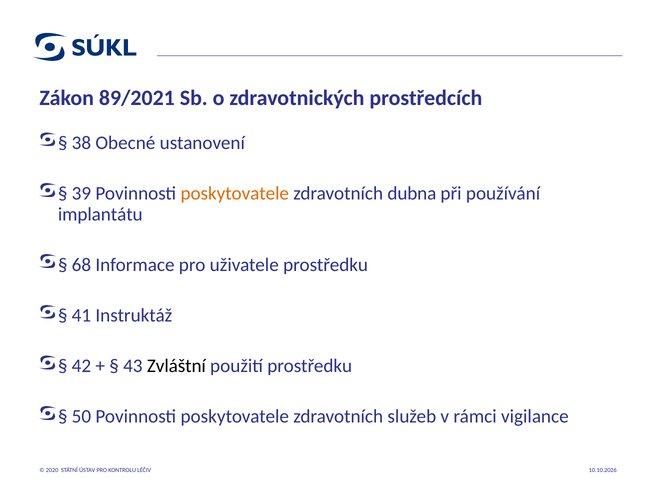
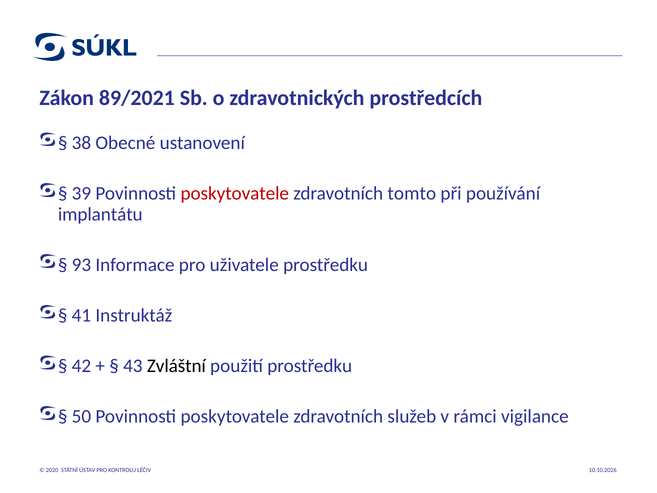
poskytovatele at (235, 193) colour: orange -> red
dubna: dubna -> tomto
68: 68 -> 93
